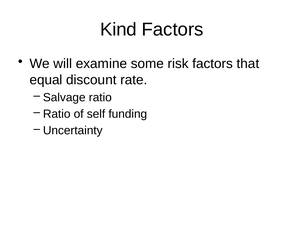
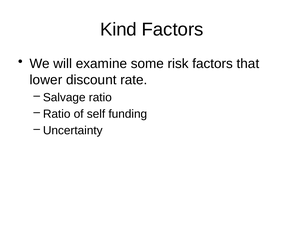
equal: equal -> lower
